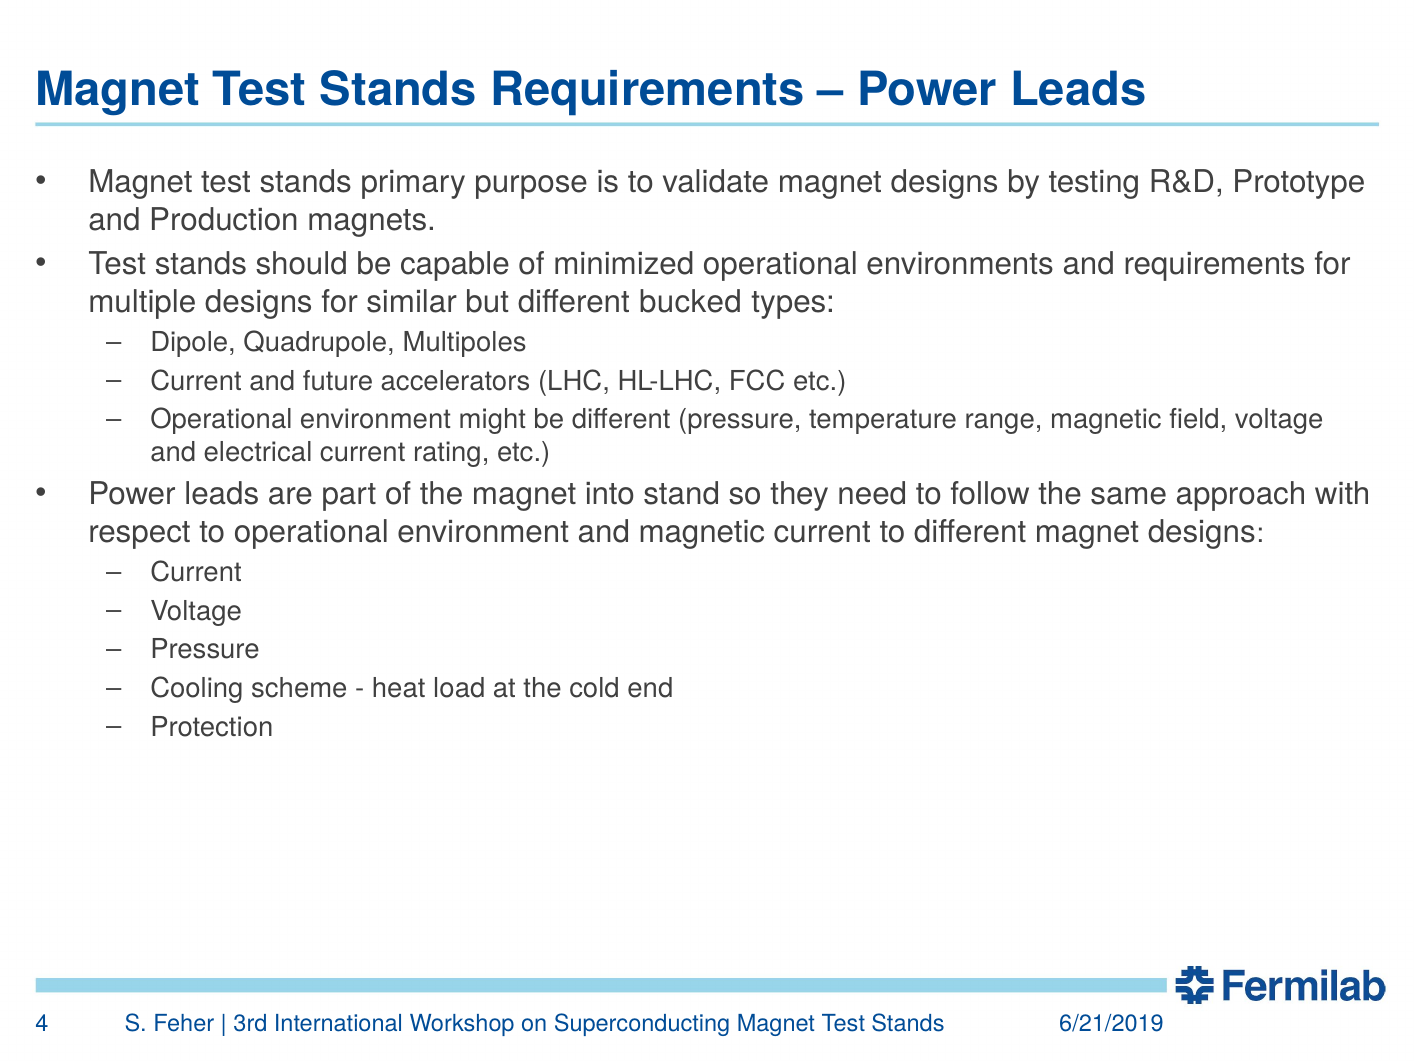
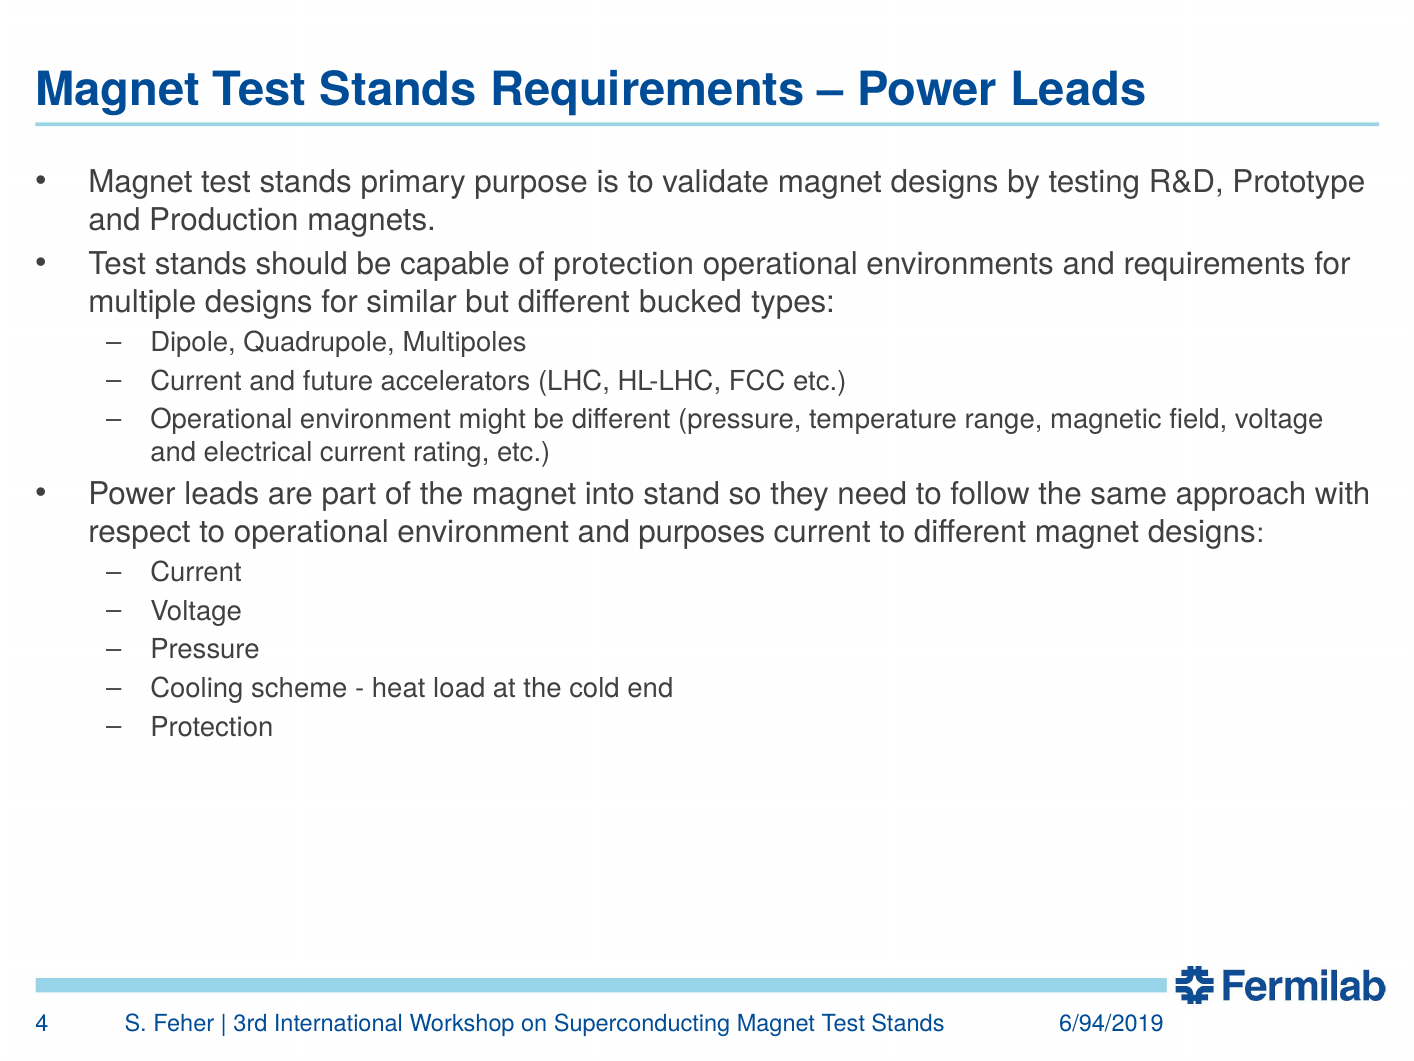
of minimized: minimized -> protection
and magnetic: magnetic -> purposes
6/21/2019: 6/21/2019 -> 6/94/2019
